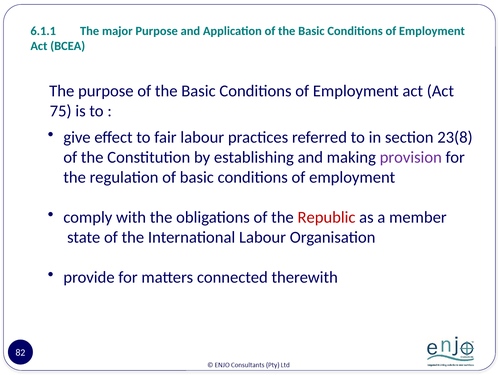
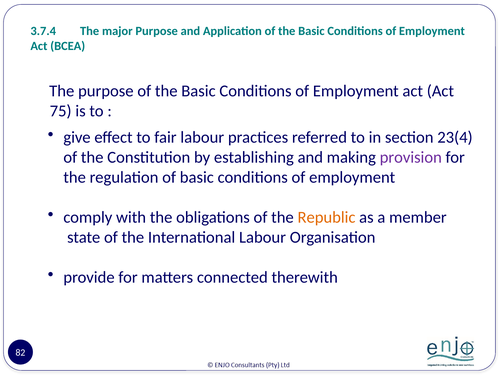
6.1.1: 6.1.1 -> 3.7.4
23(8: 23(8 -> 23(4
Republic colour: red -> orange
